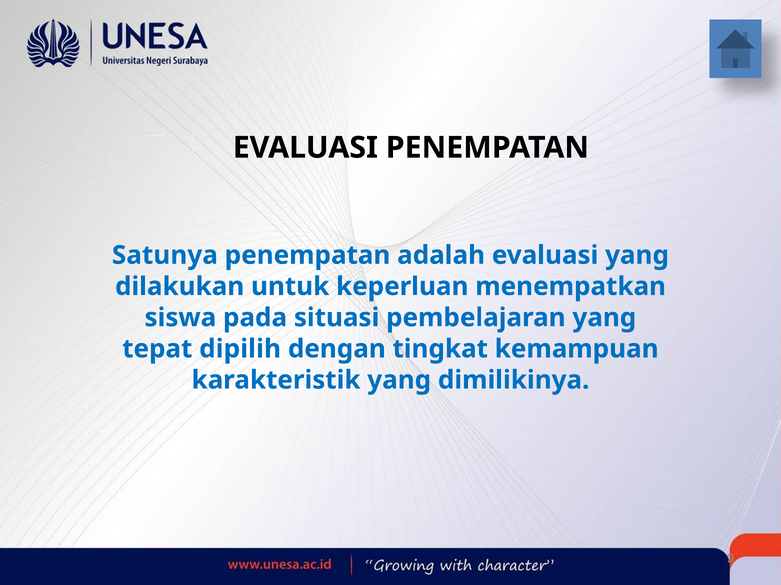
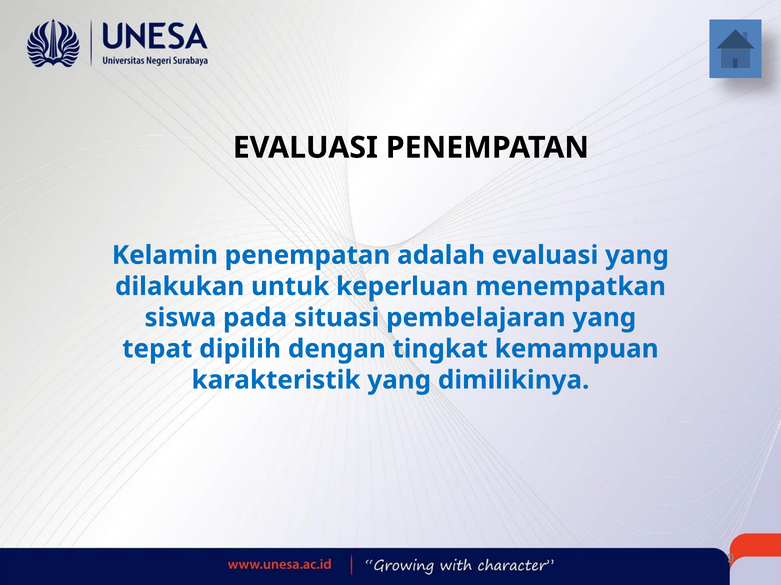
Satunya: Satunya -> Kelamin
